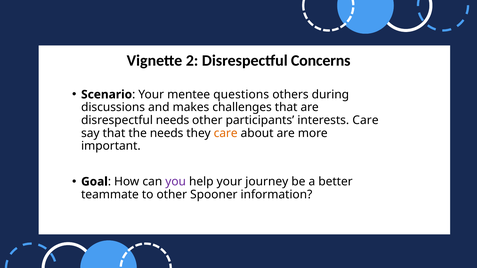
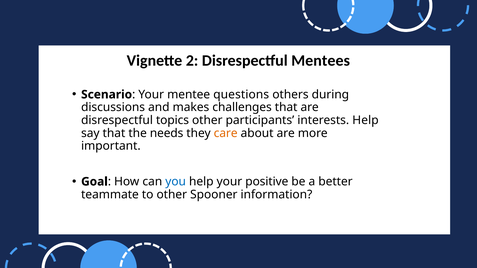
Concerns: Concerns -> Mentees
disrespectful needs: needs -> topics
interests Care: Care -> Help
you colour: purple -> blue
journey: journey -> positive
